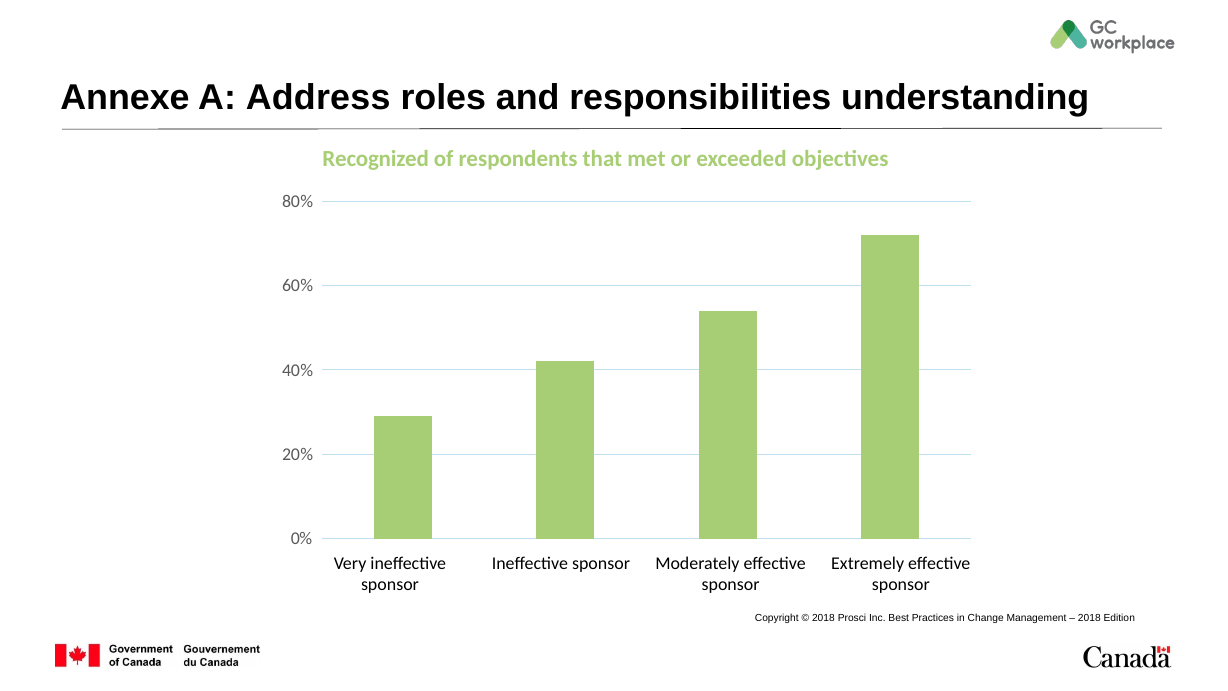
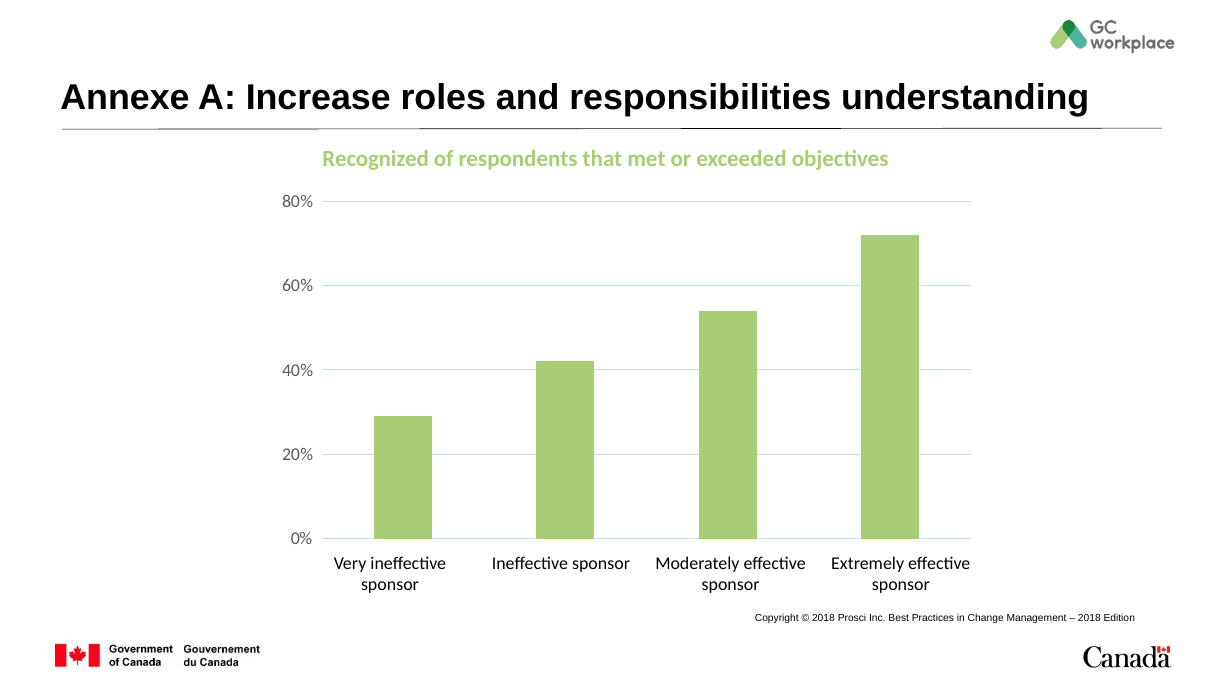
Address: Address -> Increase
